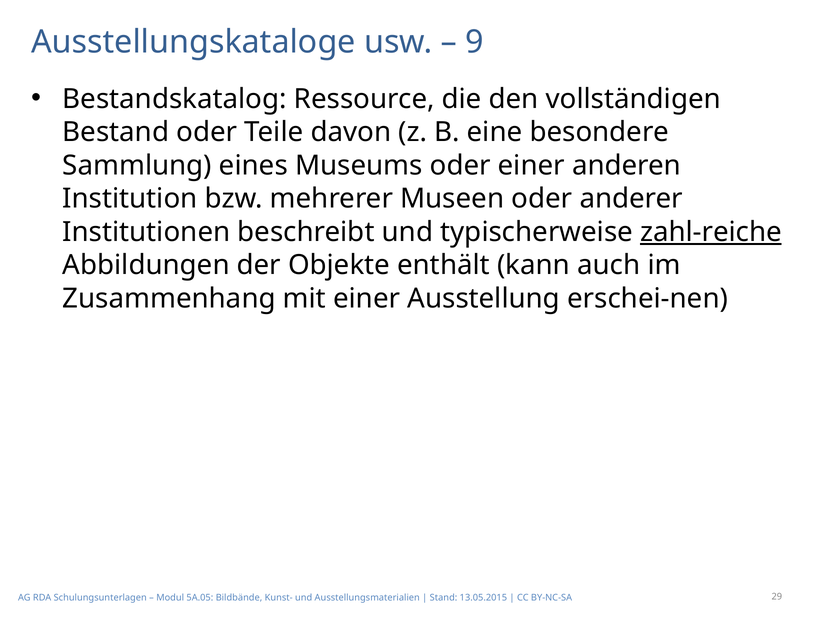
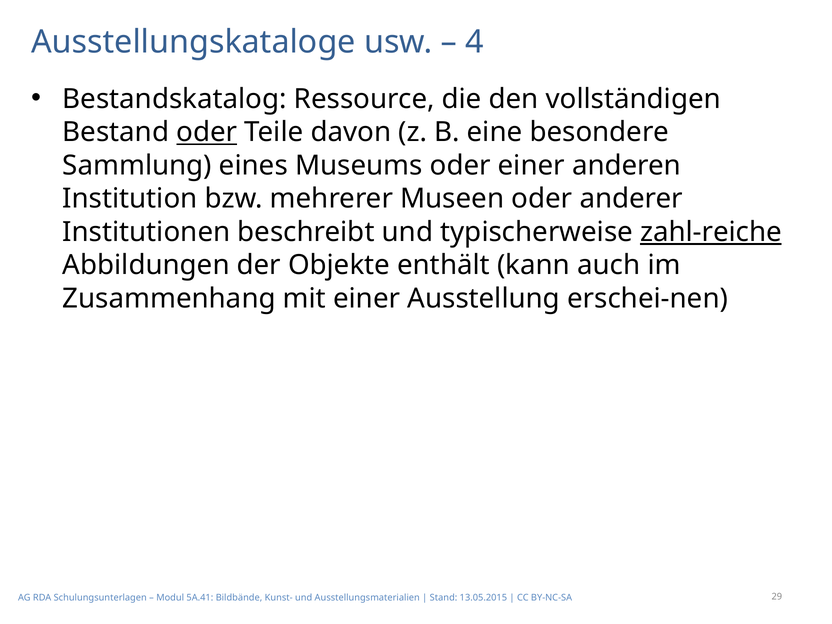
9: 9 -> 4
oder at (207, 132) underline: none -> present
5A.05: 5A.05 -> 5A.41
